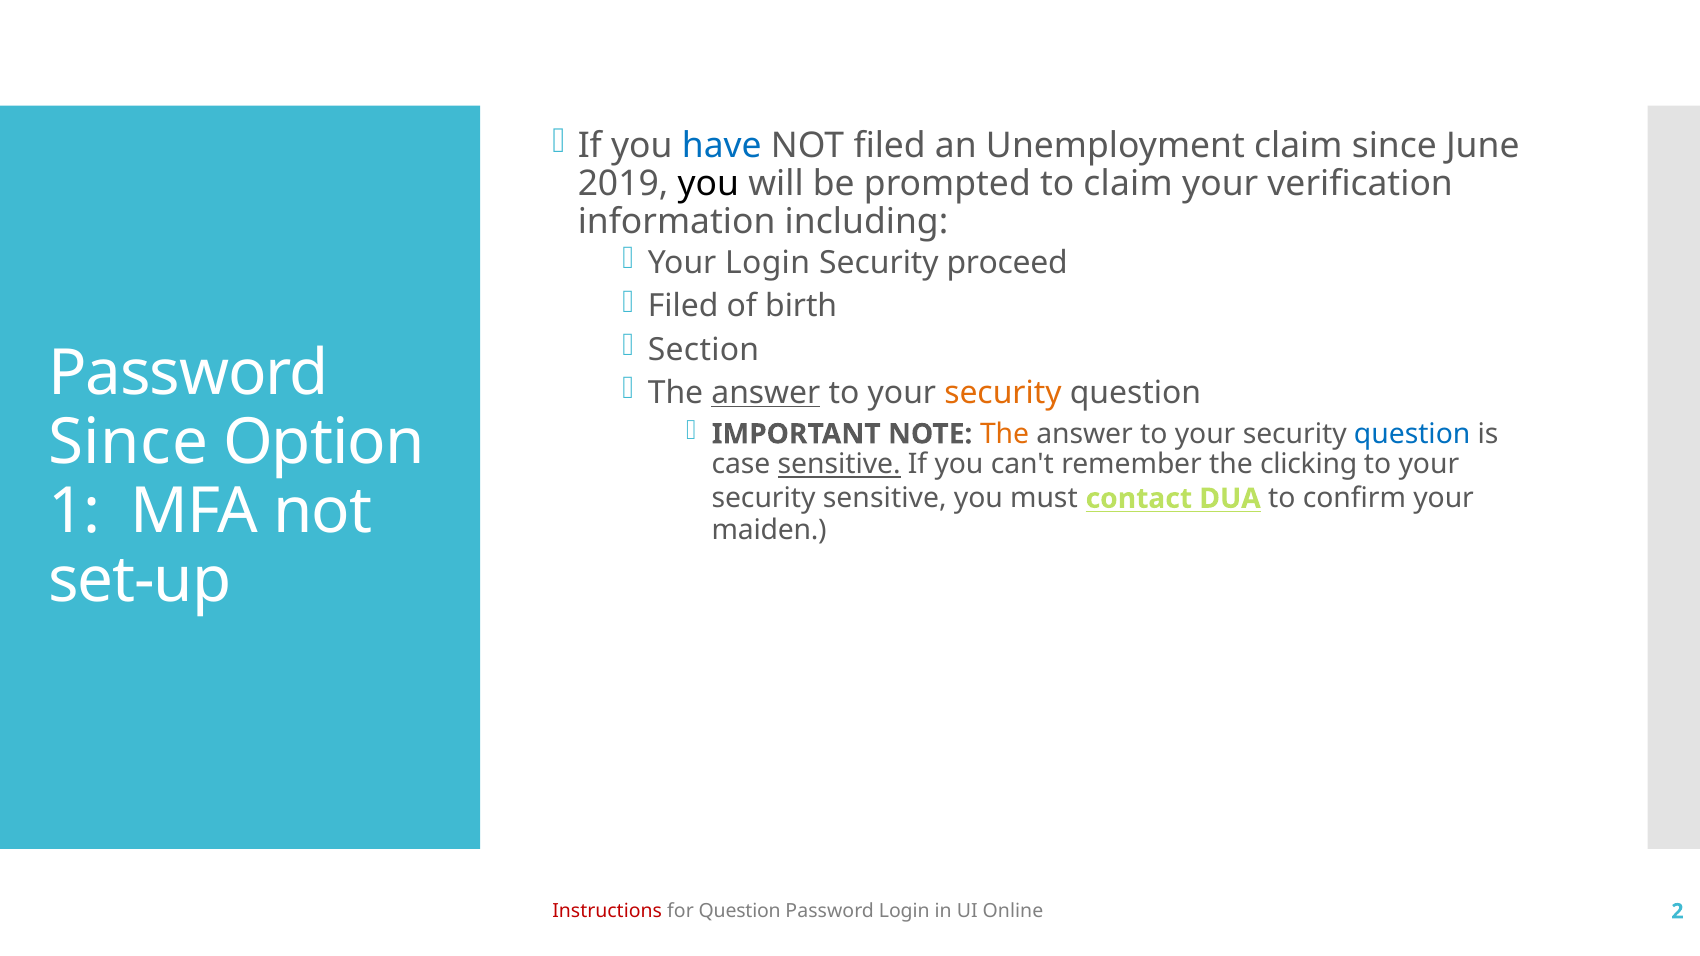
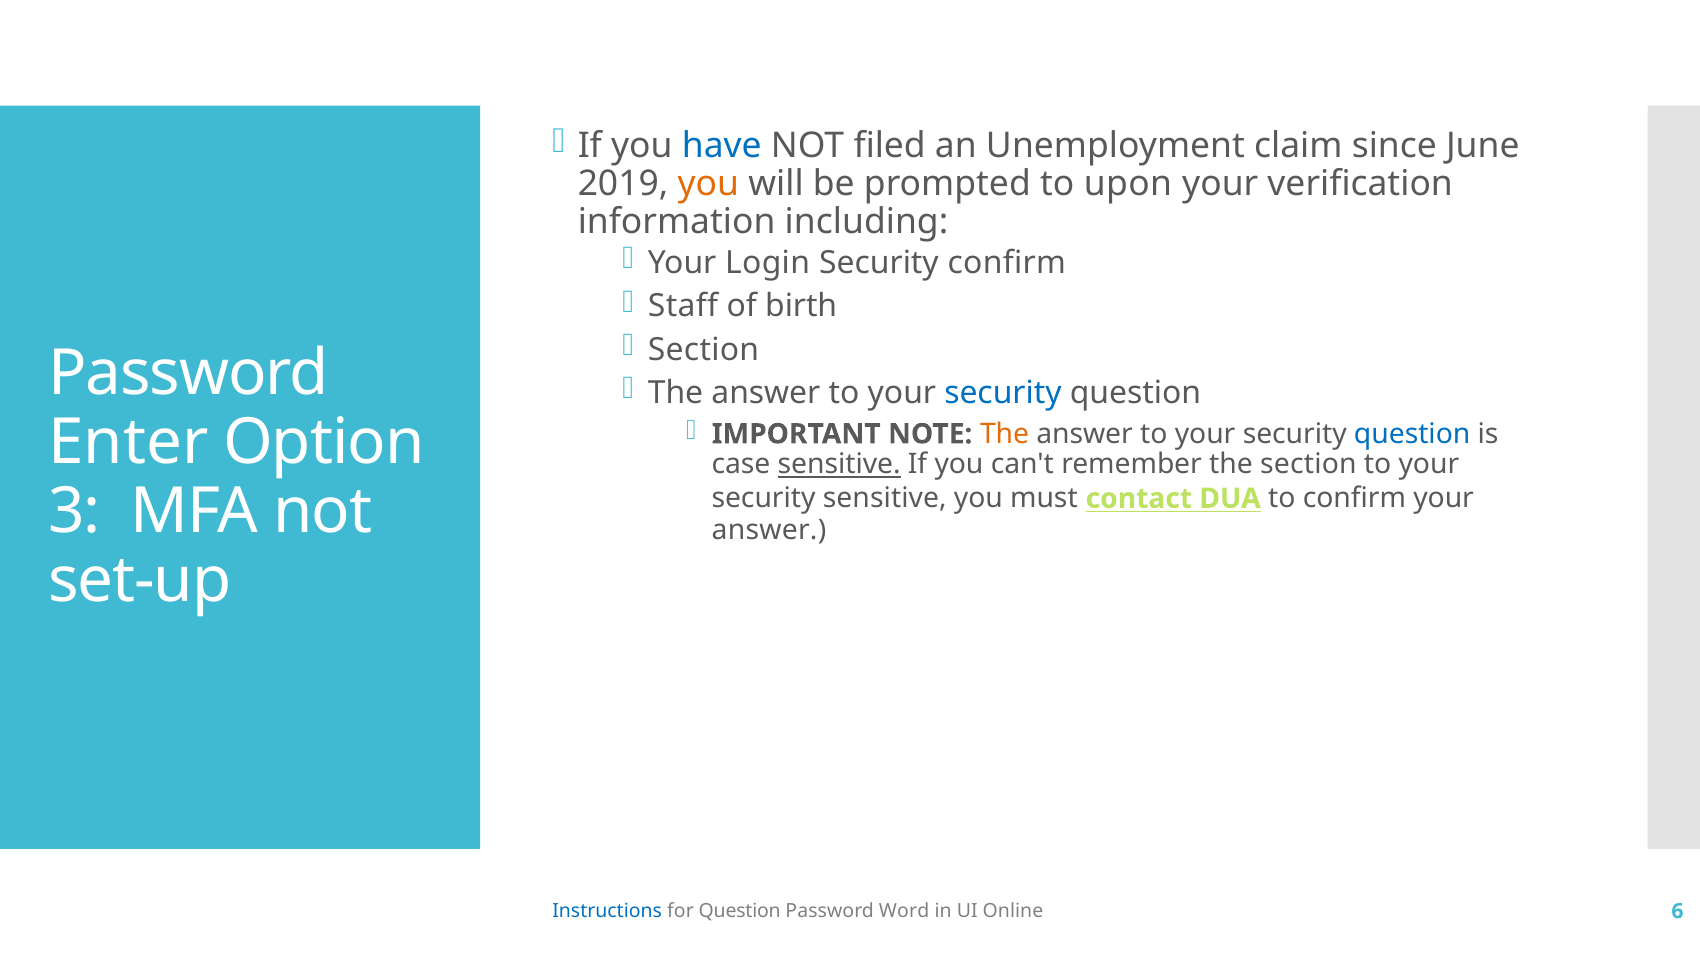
you at (708, 184) colour: black -> orange
to claim: claim -> upon
Security proceed: proceed -> confirm
Filed at (683, 306): Filed -> Staff
answer at (766, 393) underline: present -> none
security at (1003, 393) colour: orange -> blue
Since at (128, 443): Since -> Enter
the clicking: clicking -> section
1: 1 -> 3
maiden at (769, 530): maiden -> answer
Instructions colour: red -> blue
Password Login: Login -> Word
2: 2 -> 6
